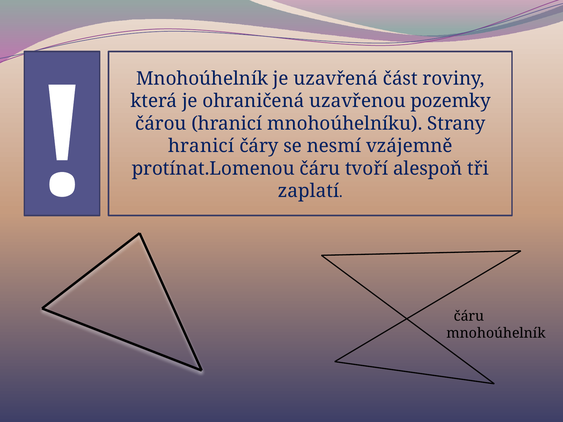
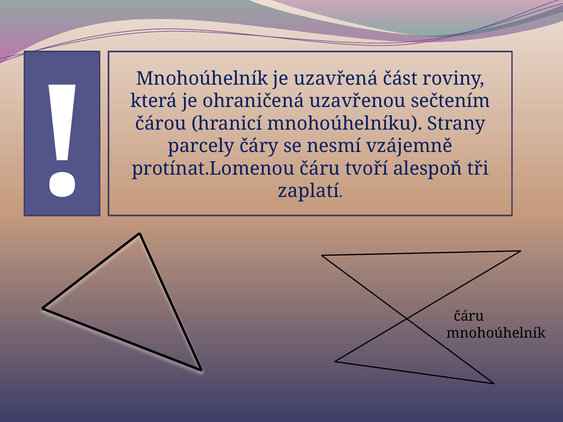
pozemky: pozemky -> sečtením
hranicí at (201, 146): hranicí -> parcely
